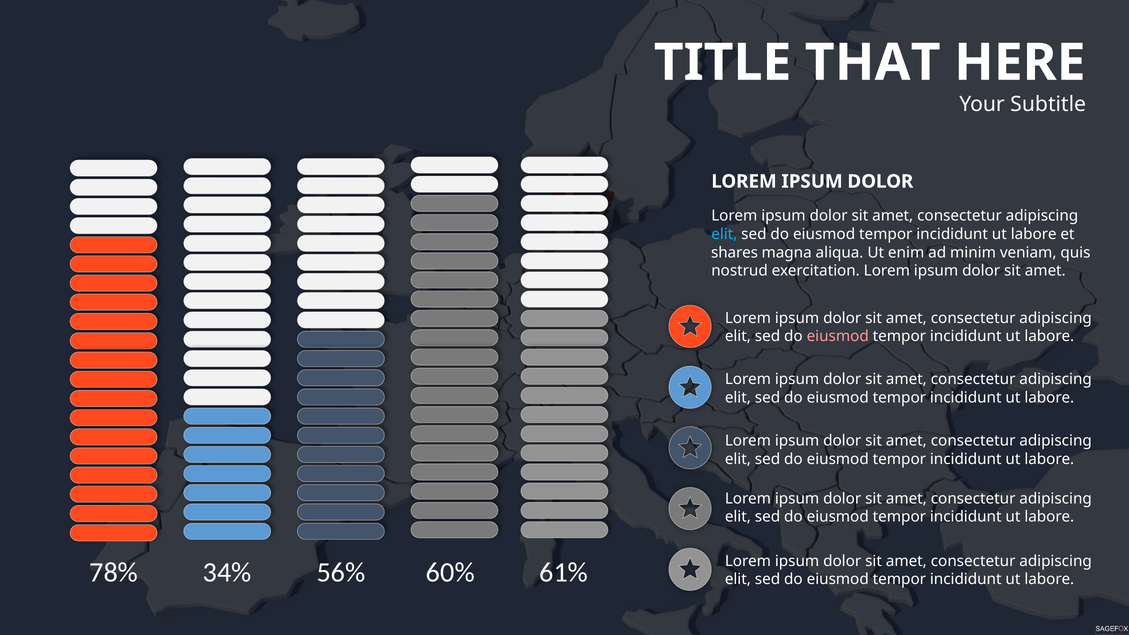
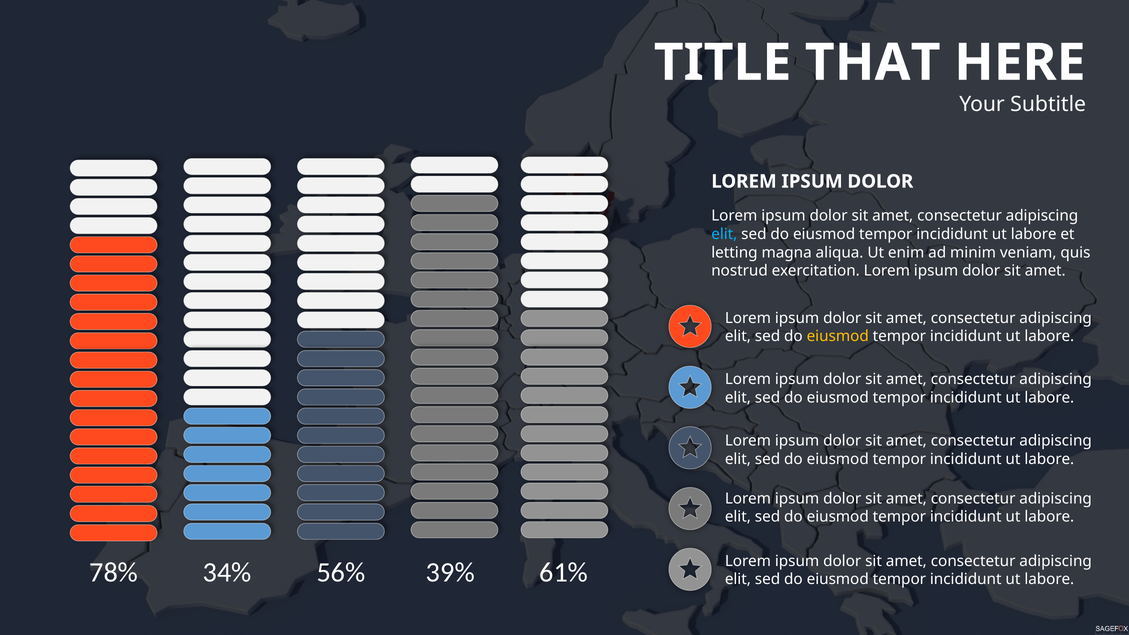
shares: shares -> letting
eiusmod at (838, 336) colour: pink -> yellow
60%: 60% -> 39%
